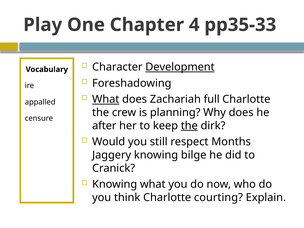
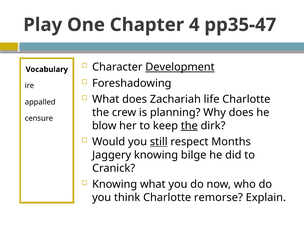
pp35-33: pp35-33 -> pp35-47
What at (106, 99) underline: present -> none
full: full -> life
after: after -> blow
still underline: none -> present
courting: courting -> remorse
